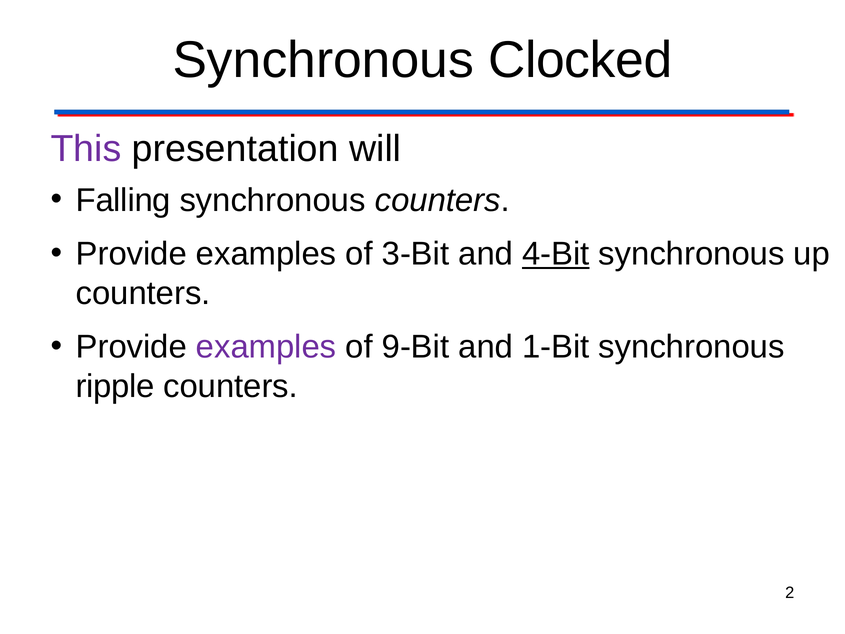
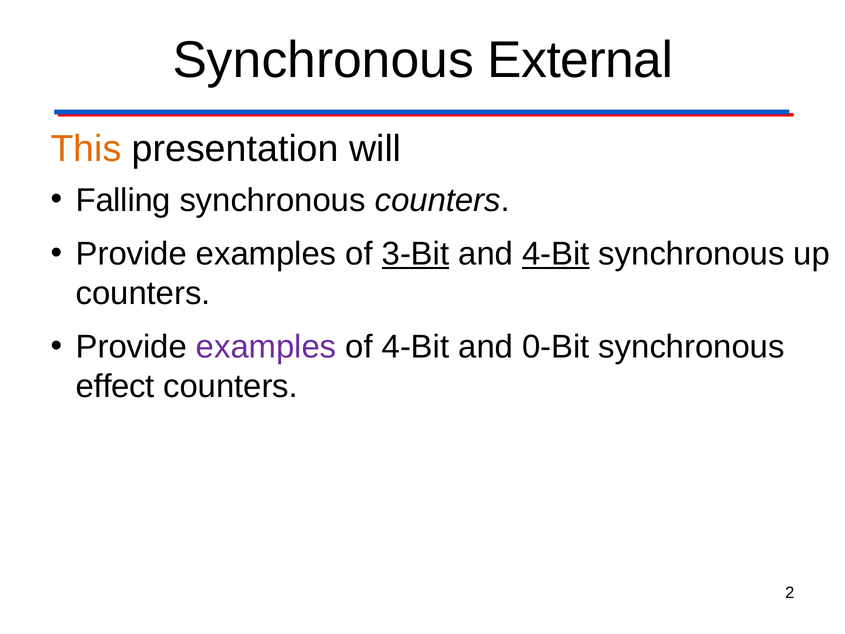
Clocked: Clocked -> External
This colour: purple -> orange
3-Bit underline: none -> present
of 9-Bit: 9-Bit -> 4-Bit
1-Bit: 1-Bit -> 0-Bit
ripple: ripple -> effect
